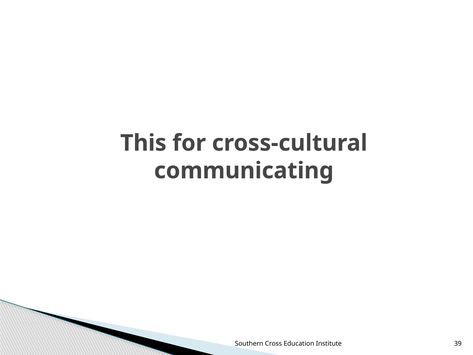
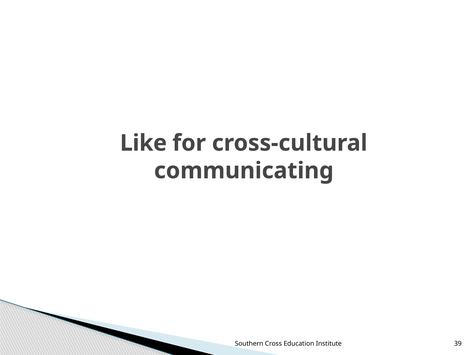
This: This -> Like
